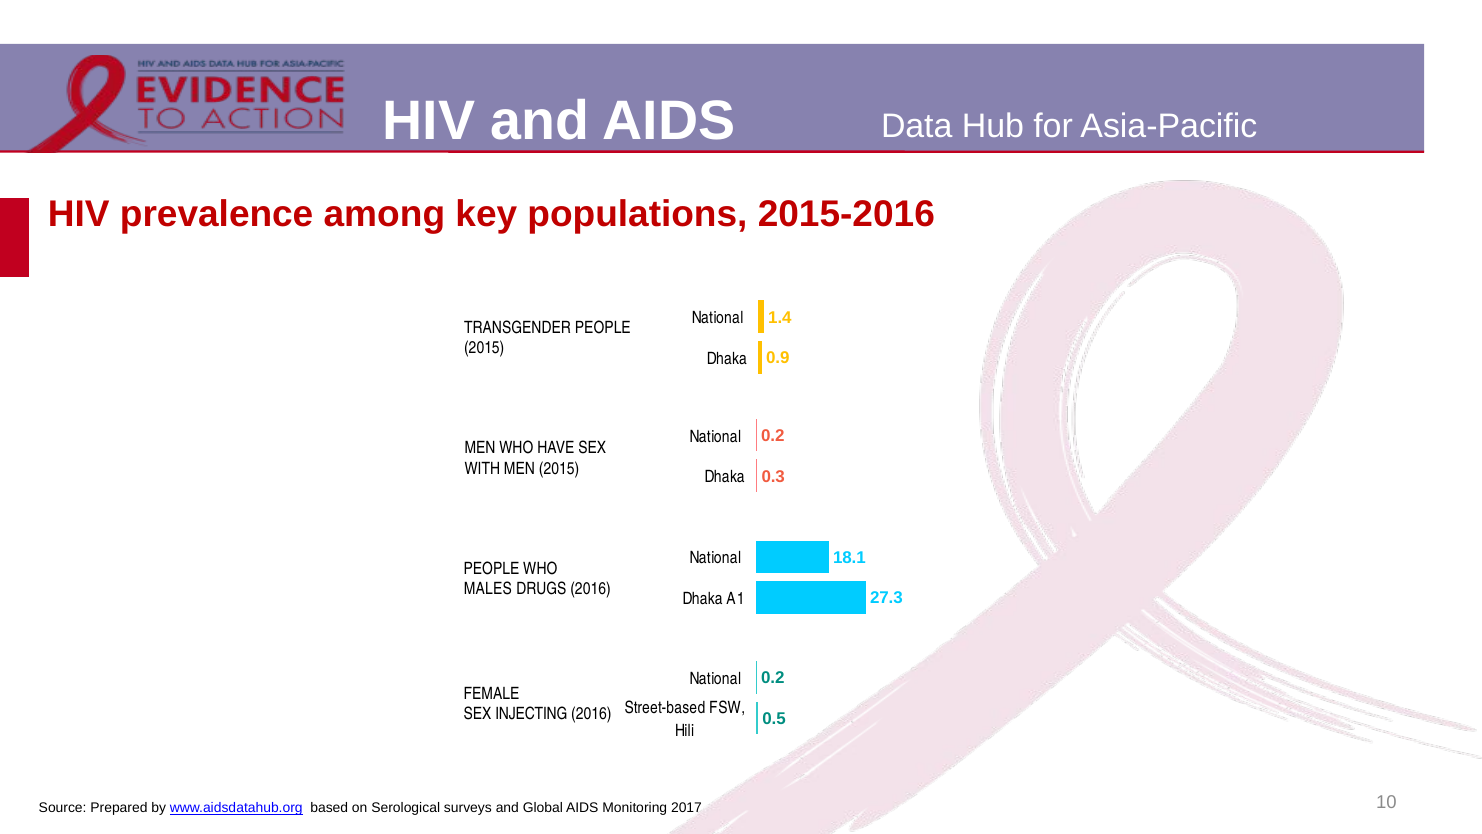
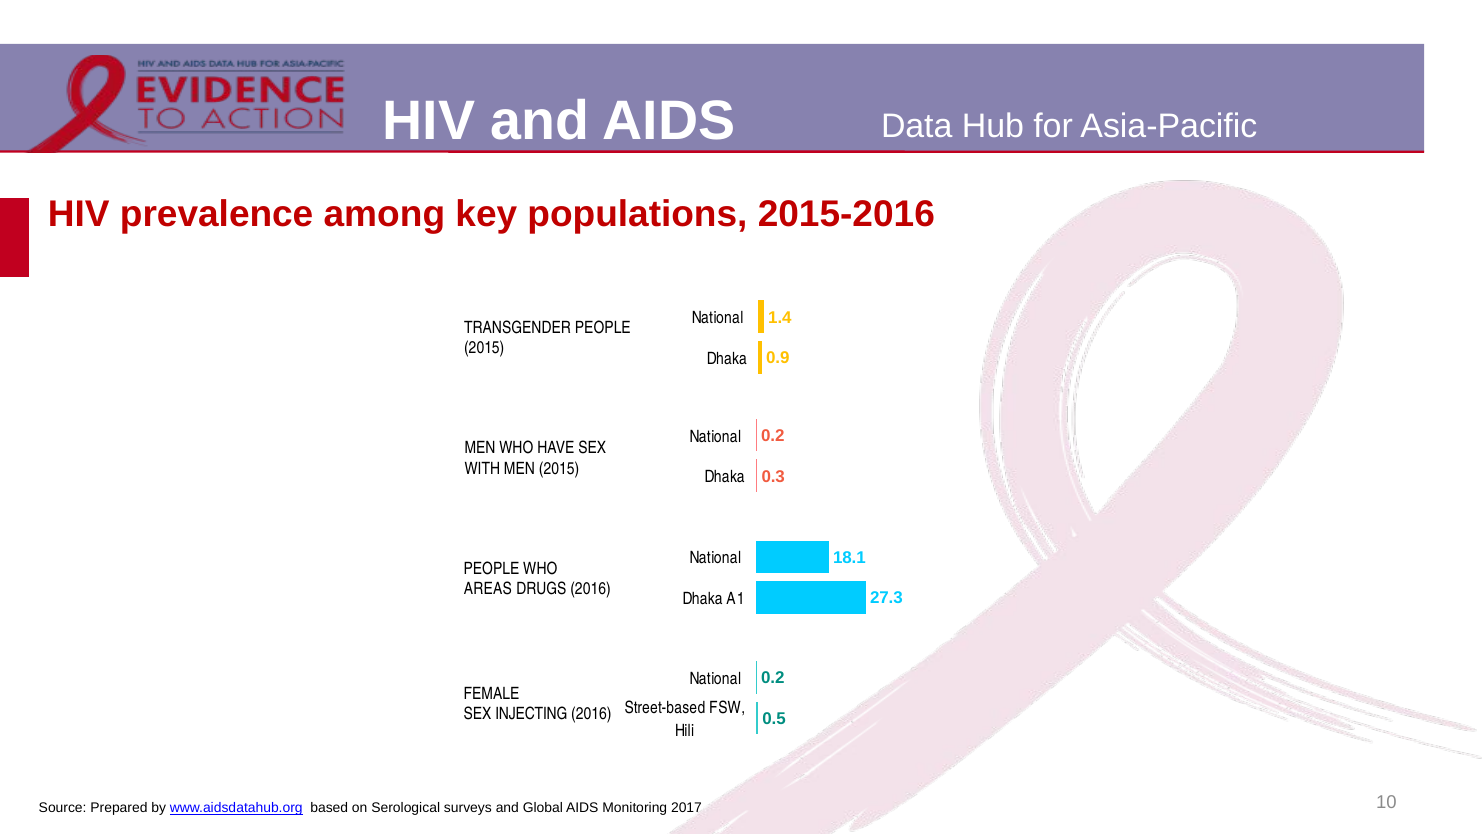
MALES: MALES -> AREAS
